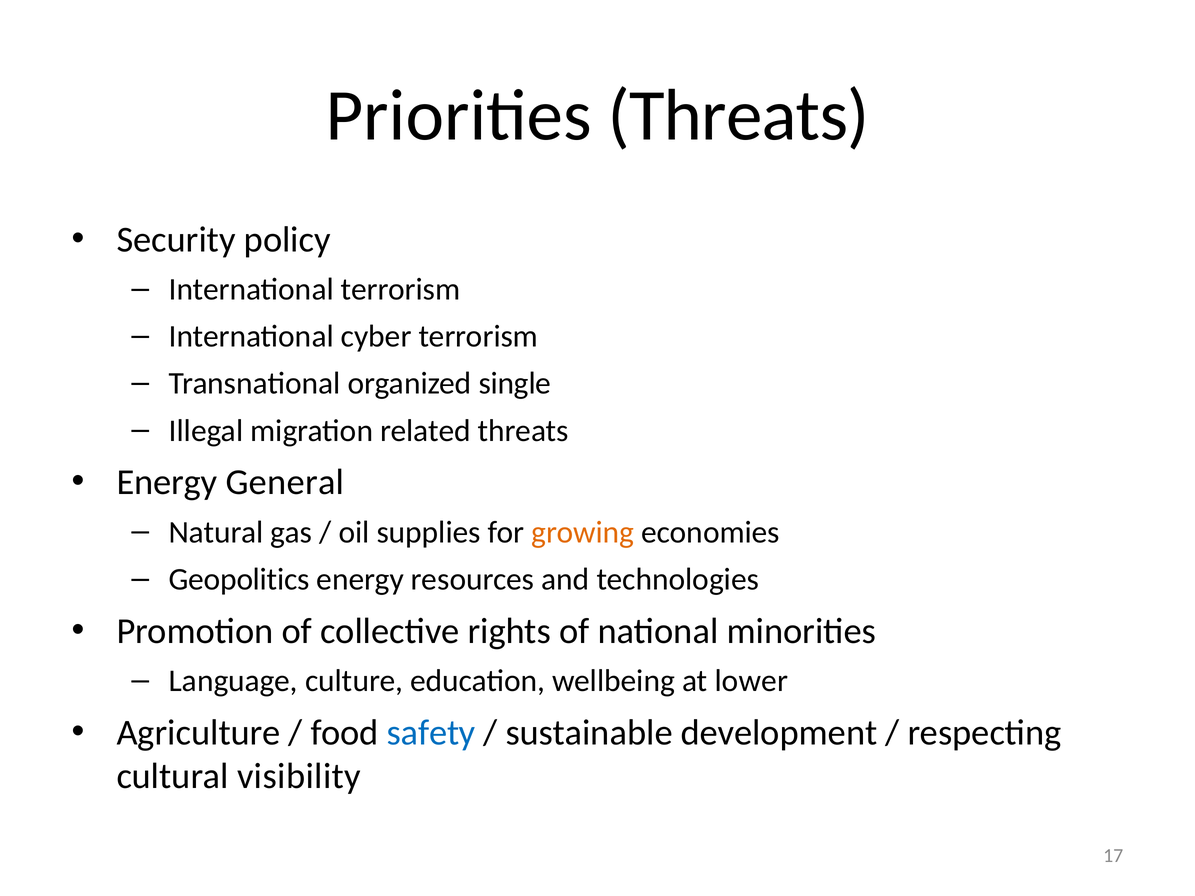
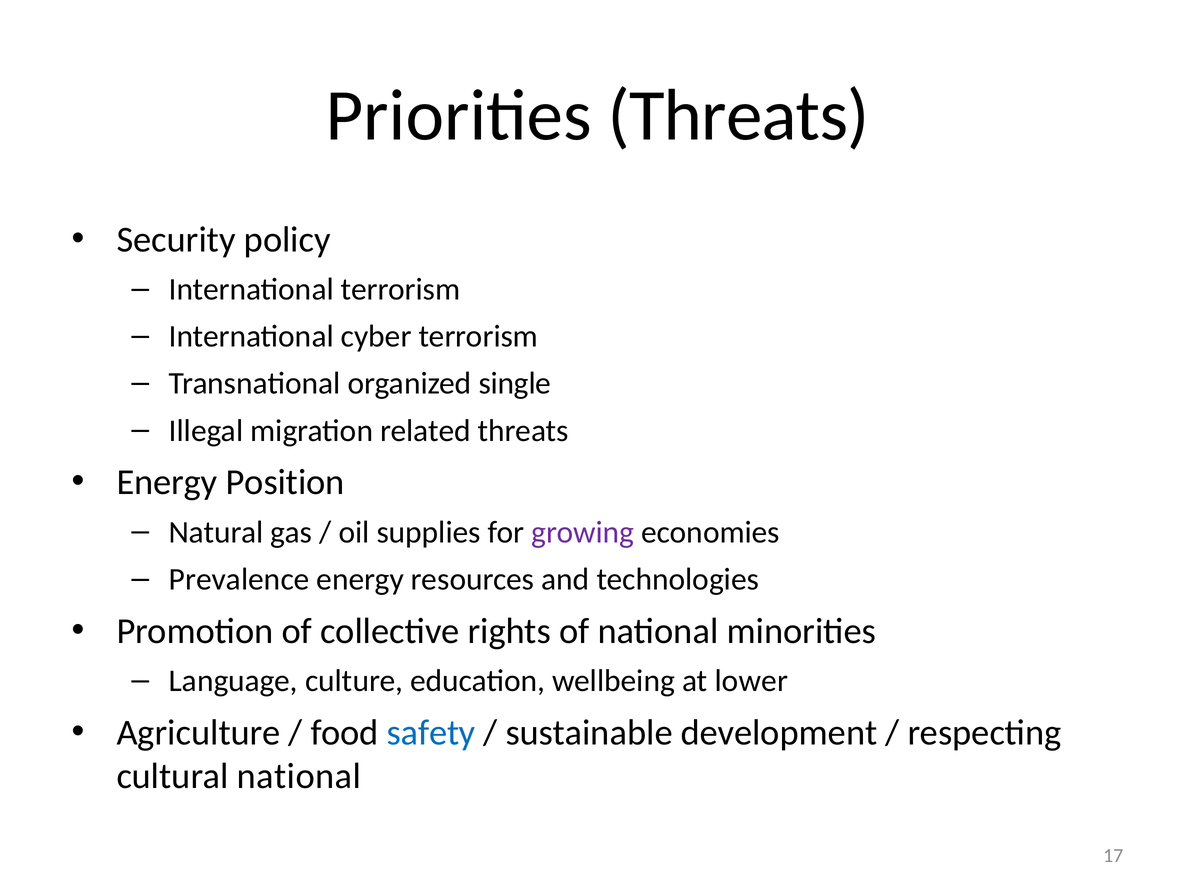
General: General -> Position
growing colour: orange -> purple
Geopolitics: Geopolitics -> Prevalence
cultural visibility: visibility -> national
